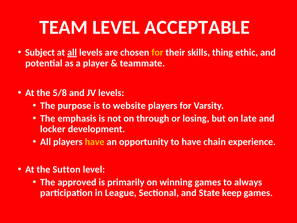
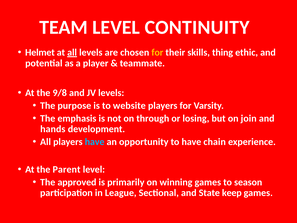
ACCEPTABLE: ACCEPTABLE -> CONTINUITY
Subject: Subject -> Helmet
5/8: 5/8 -> 9/8
late: late -> join
locker: locker -> hands
have at (95, 142) colour: yellow -> light blue
Sutton: Sutton -> Parent
always: always -> season
